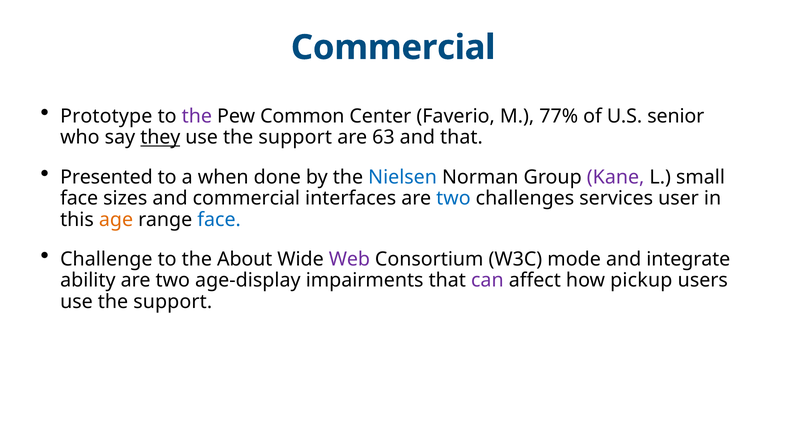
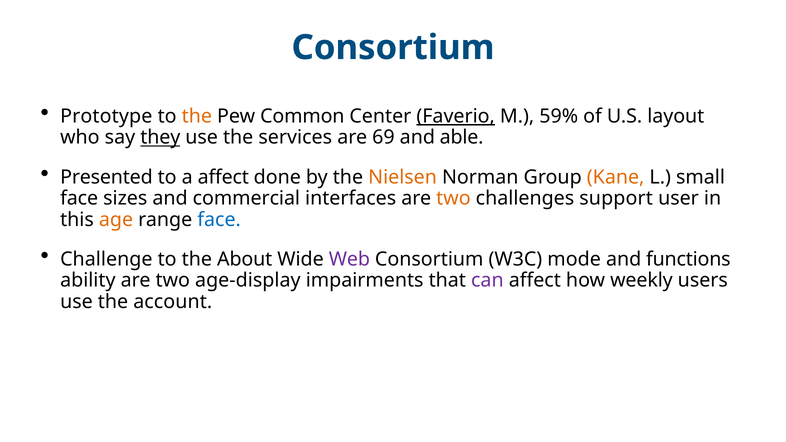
Commercial at (393, 48): Commercial -> Consortium
the at (197, 116) colour: purple -> orange
Faverio underline: none -> present
77%: 77% -> 59%
senior: senior -> layout
support at (295, 138): support -> services
63: 63 -> 69
and that: that -> able
a when: when -> affect
Nielsen colour: blue -> orange
Kane colour: purple -> orange
two at (453, 198) colour: blue -> orange
services: services -> support
integrate: integrate -> functions
pickup: pickup -> weekly
support at (173, 302): support -> account
